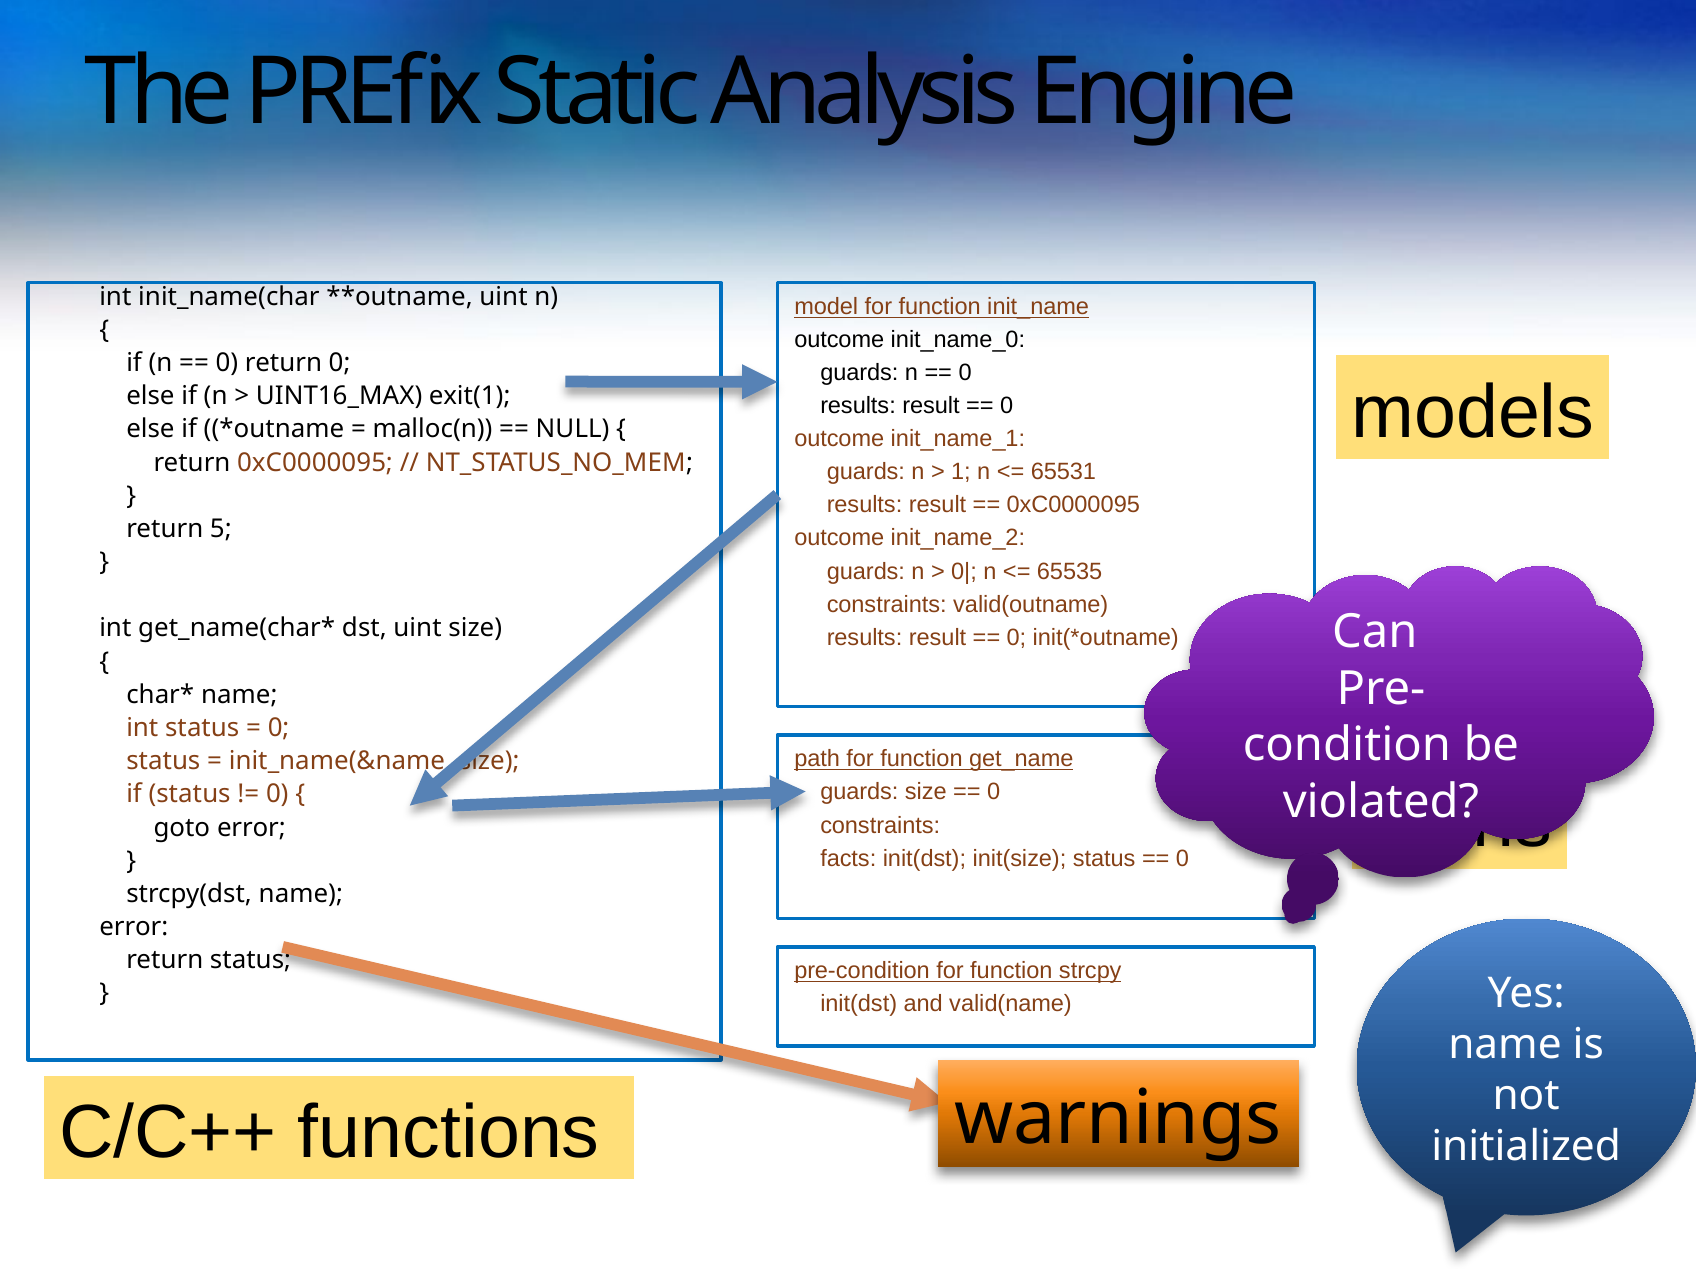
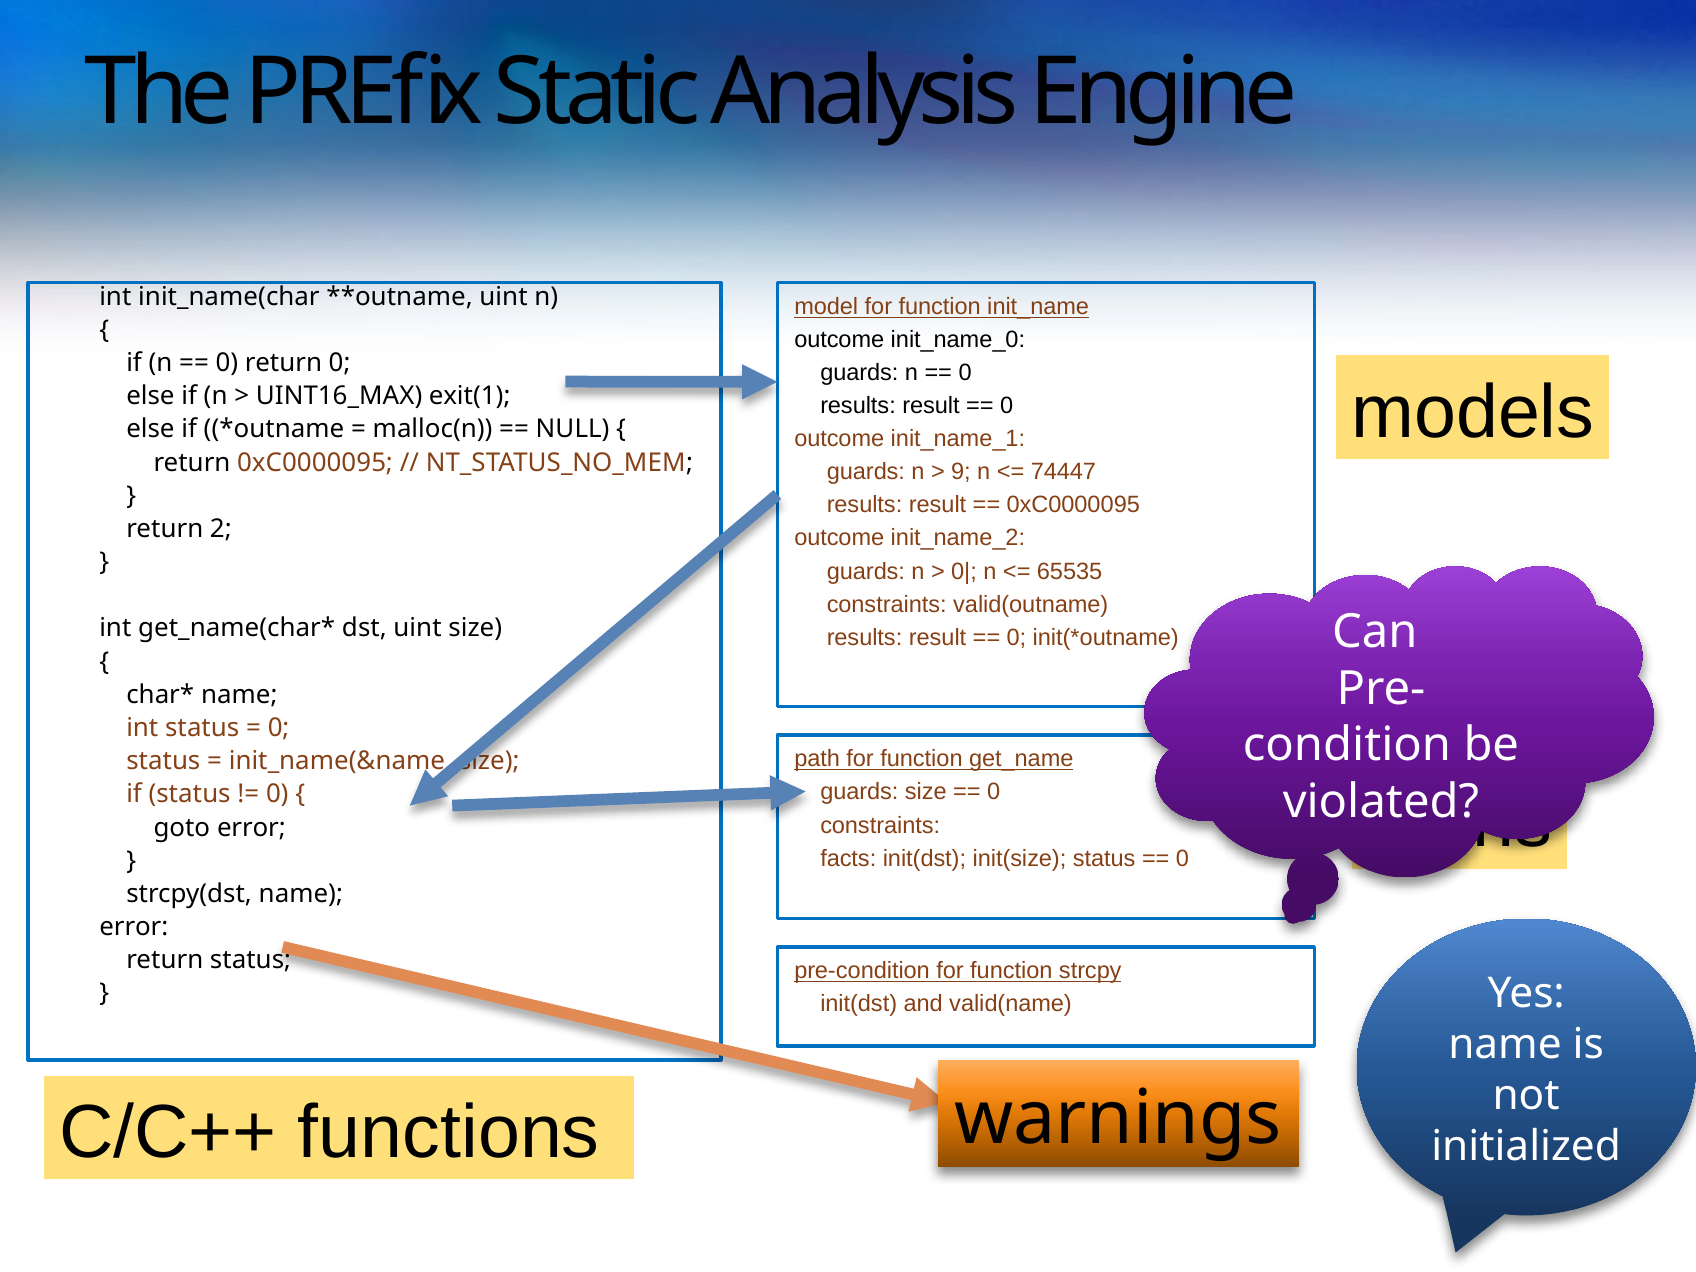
1: 1 -> 9
65531: 65531 -> 74447
5: 5 -> 2
